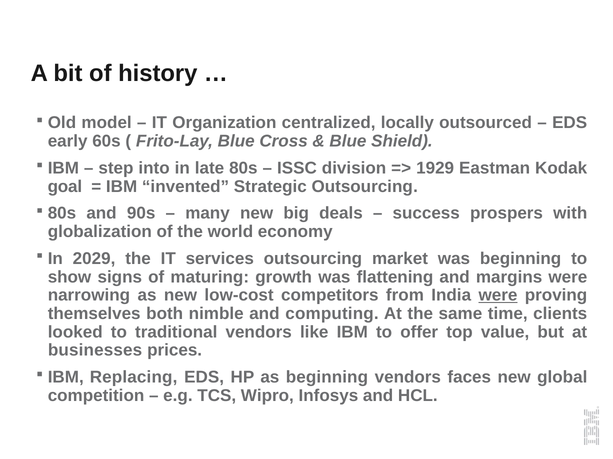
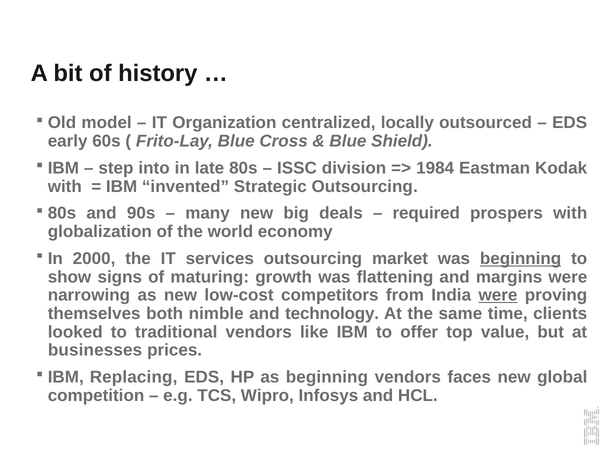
1929: 1929 -> 1984
goal at (65, 187): goal -> with
success: success -> required
2029: 2029 -> 2000
beginning at (521, 259) underline: none -> present
computing: computing -> technology
